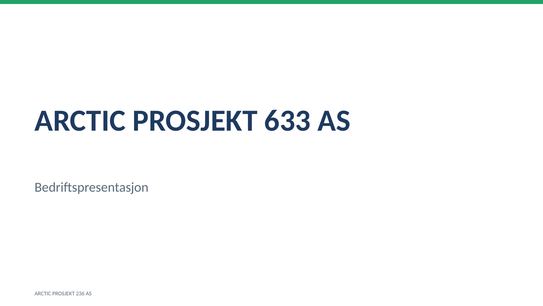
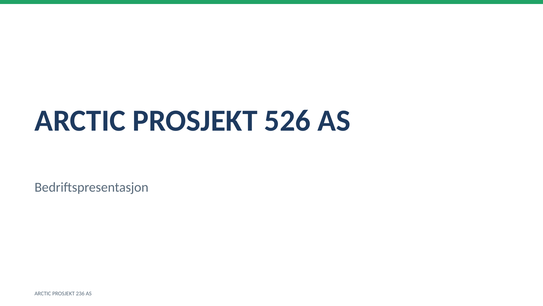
633: 633 -> 526
